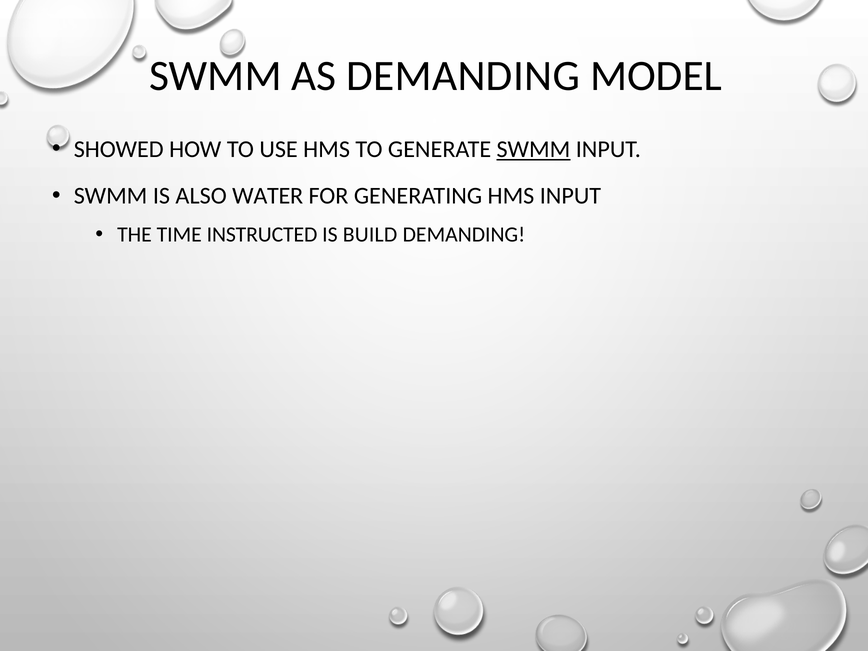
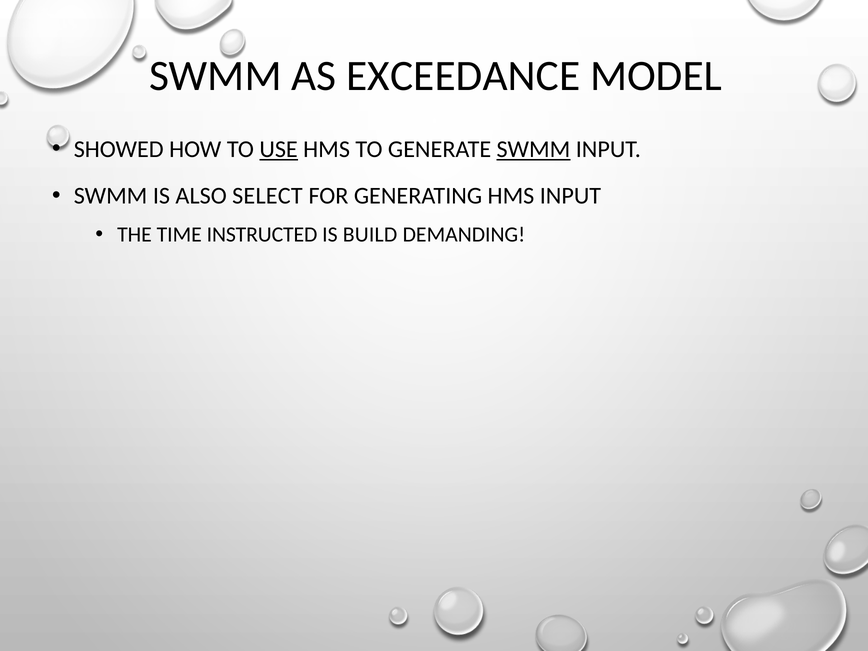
AS DEMANDING: DEMANDING -> EXCEEDANCE
USE underline: none -> present
WATER: WATER -> SELECT
